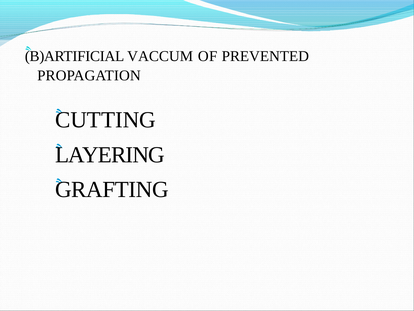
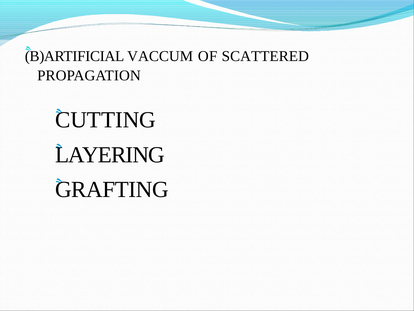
PREVENTED: PREVENTED -> SCATTERED
